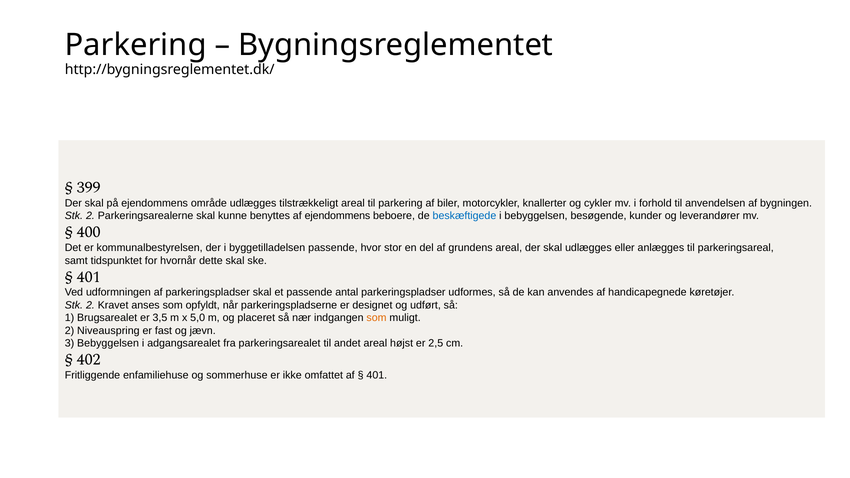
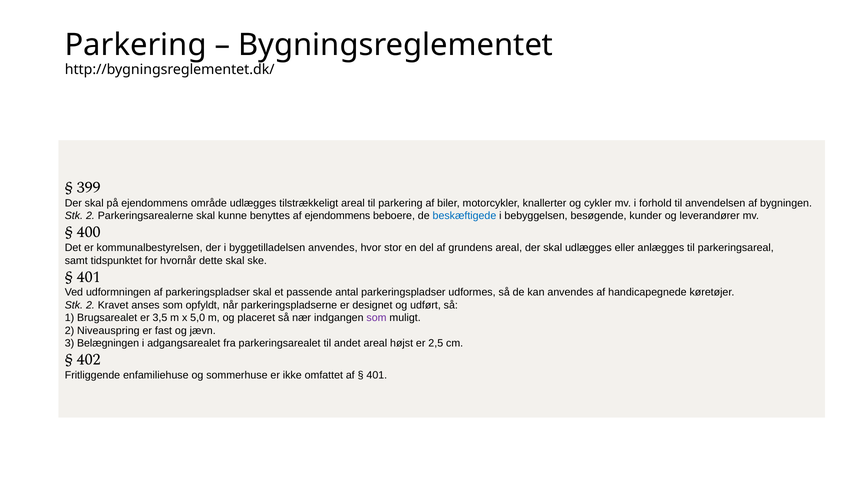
byggetilladelsen passende: passende -> anvendes
som at (376, 318) colour: orange -> purple
3 Bebyggelsen: Bebyggelsen -> Belægningen
